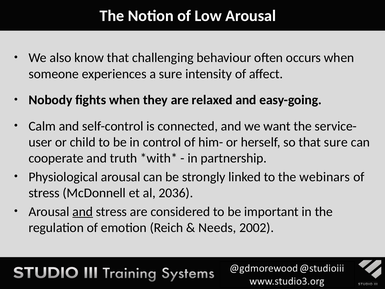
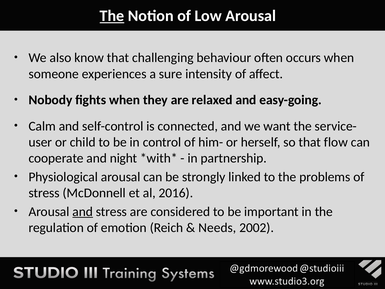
The at (112, 16) underline: none -> present
that sure: sure -> flow
truth: truth -> night
webinars: webinars -> problems
2036: 2036 -> 2016
